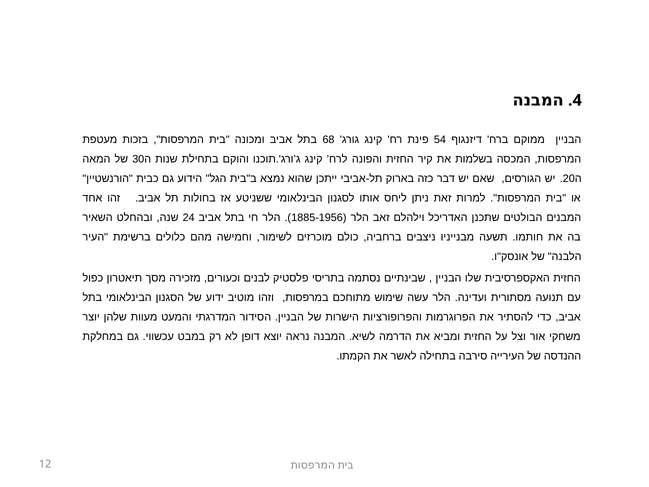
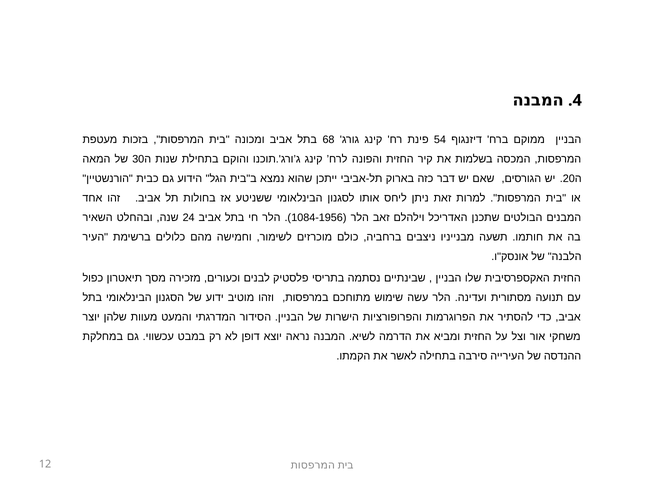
1885-1956: 1885-1956 -> 1084-1956
